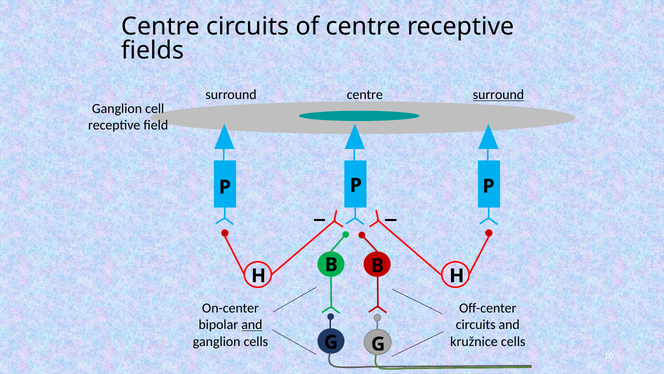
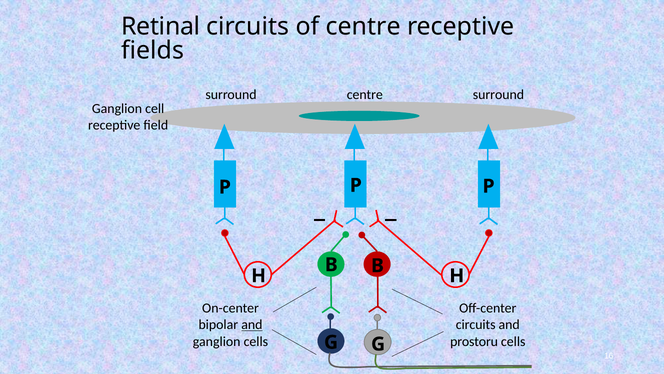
Centre at (161, 26): Centre -> Retinal
surround at (498, 95) underline: present -> none
kružnice: kružnice -> prostoru
